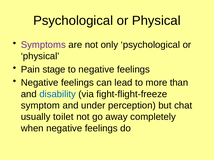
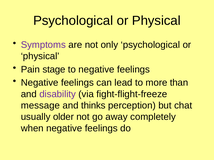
disability colour: blue -> purple
symptom: symptom -> message
under: under -> thinks
toilet: toilet -> older
